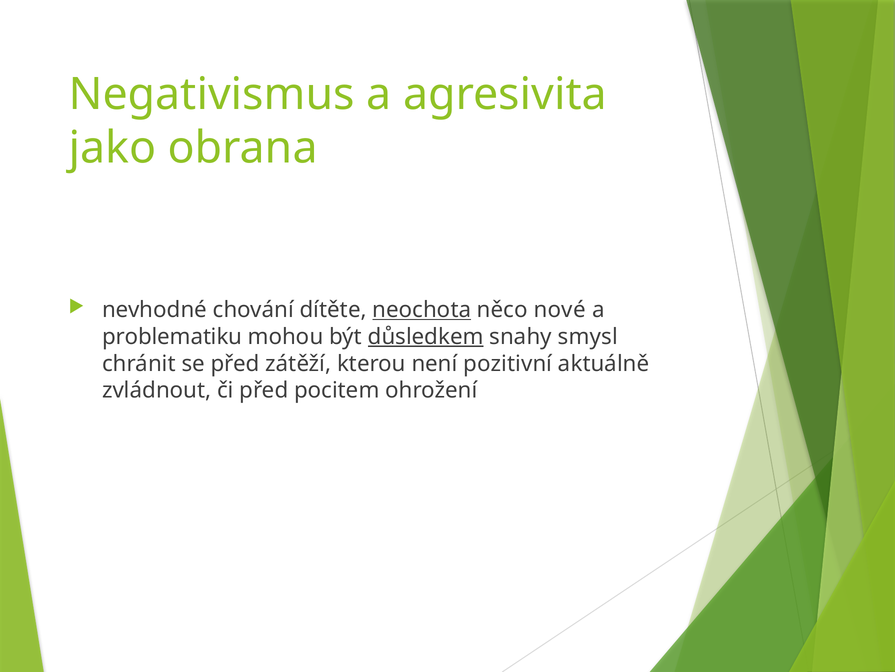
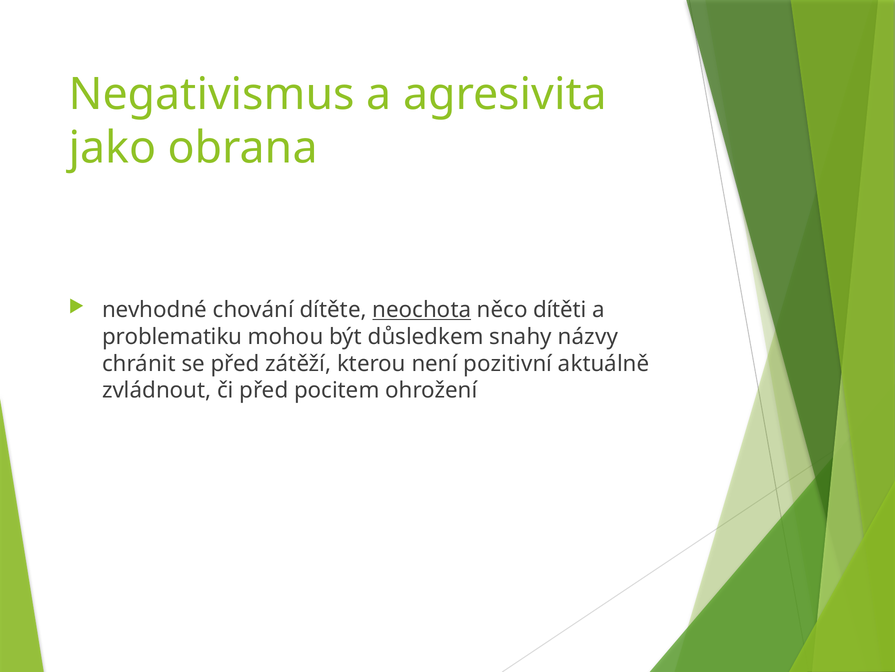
nové: nové -> dítěti
důsledkem underline: present -> none
smysl: smysl -> názvy
